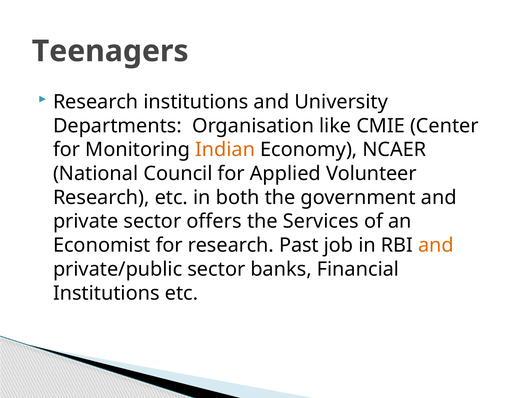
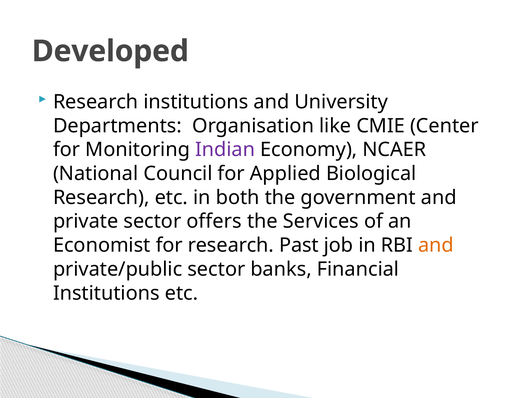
Teenagers: Teenagers -> Developed
Indian colour: orange -> purple
Volunteer: Volunteer -> Biological
